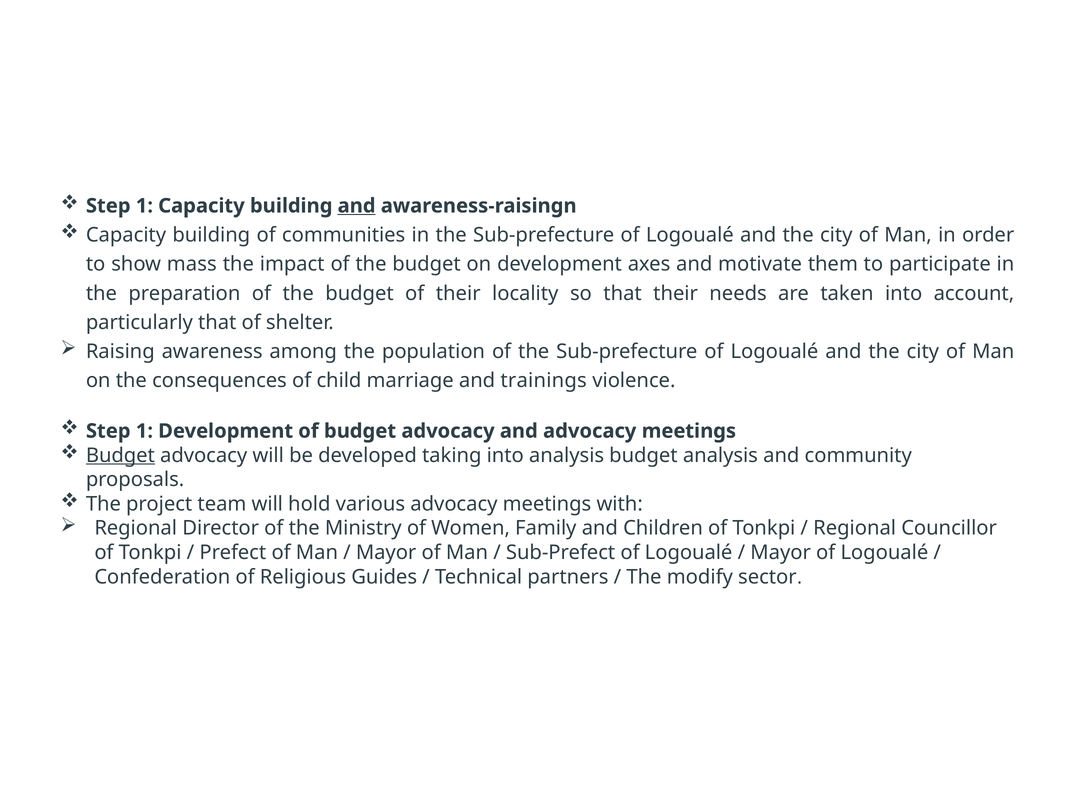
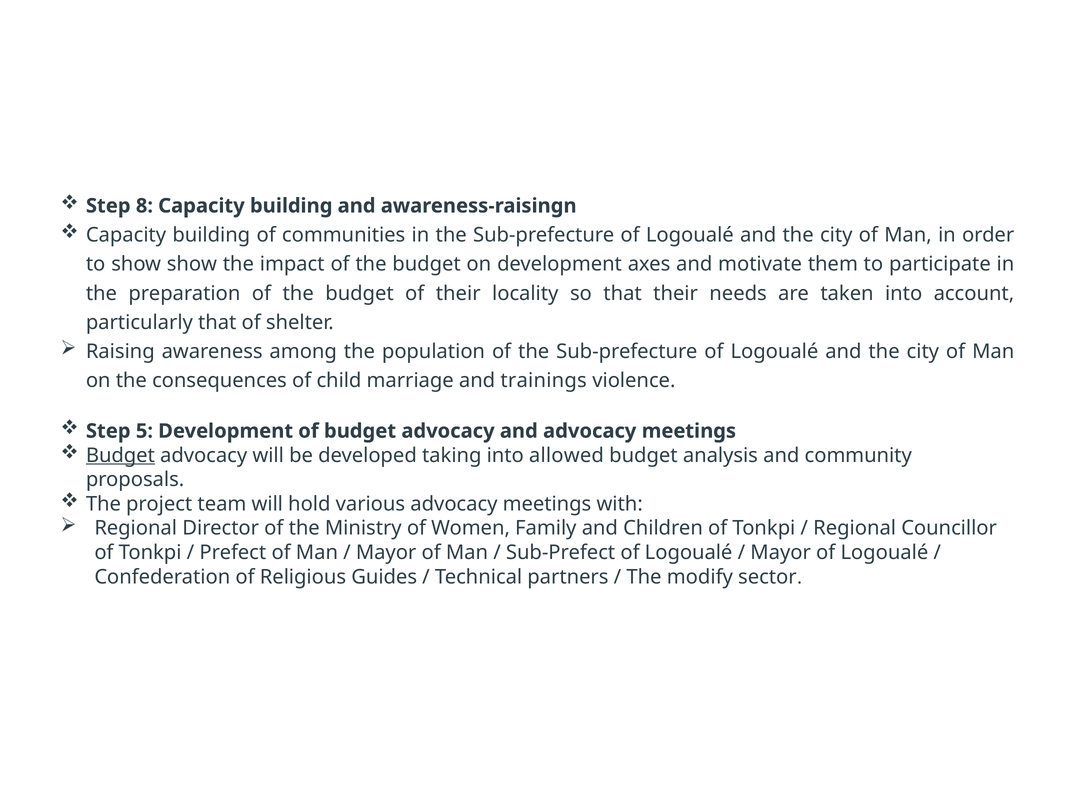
1 at (144, 206): 1 -> 8
and at (357, 206) underline: present -> none
show mass: mass -> show
1 at (144, 431): 1 -> 5
into analysis: analysis -> allowed
